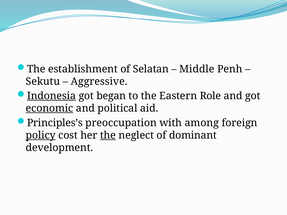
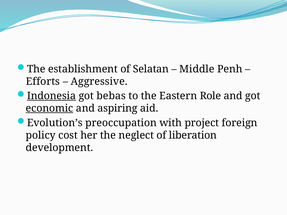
Sekutu: Sekutu -> Efforts
began: began -> bebas
political: political -> aspiring
Principles’s: Principles’s -> Evolution’s
among: among -> project
policy underline: present -> none
the at (108, 135) underline: present -> none
dominant: dominant -> liberation
